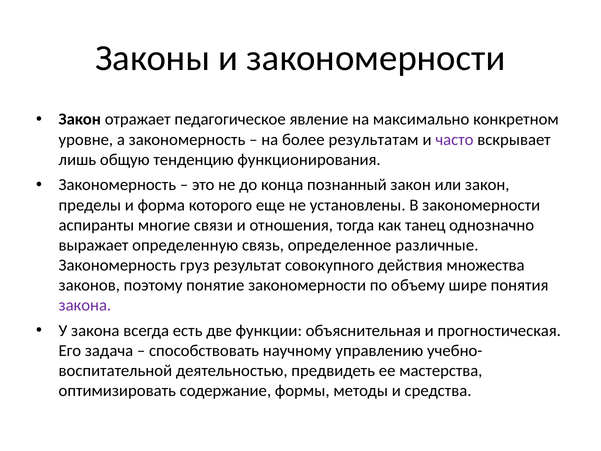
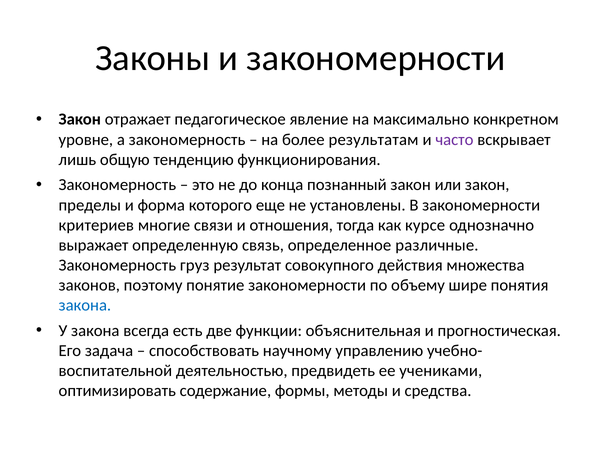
аспиранты: аспиранты -> критериев
танец: танец -> курсе
закона at (85, 305) colour: purple -> blue
мастерства: мастерства -> учениками
